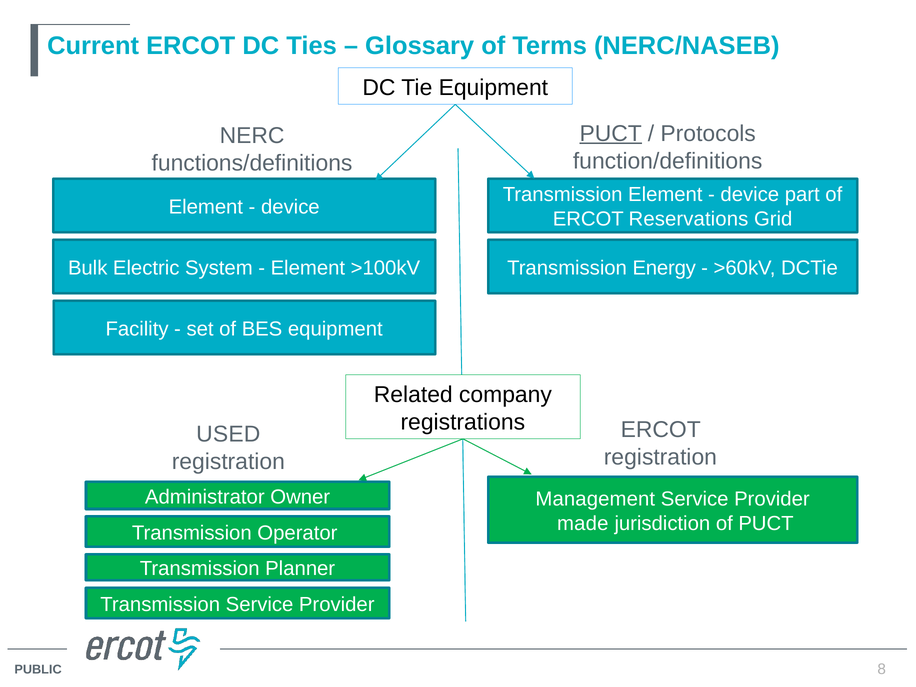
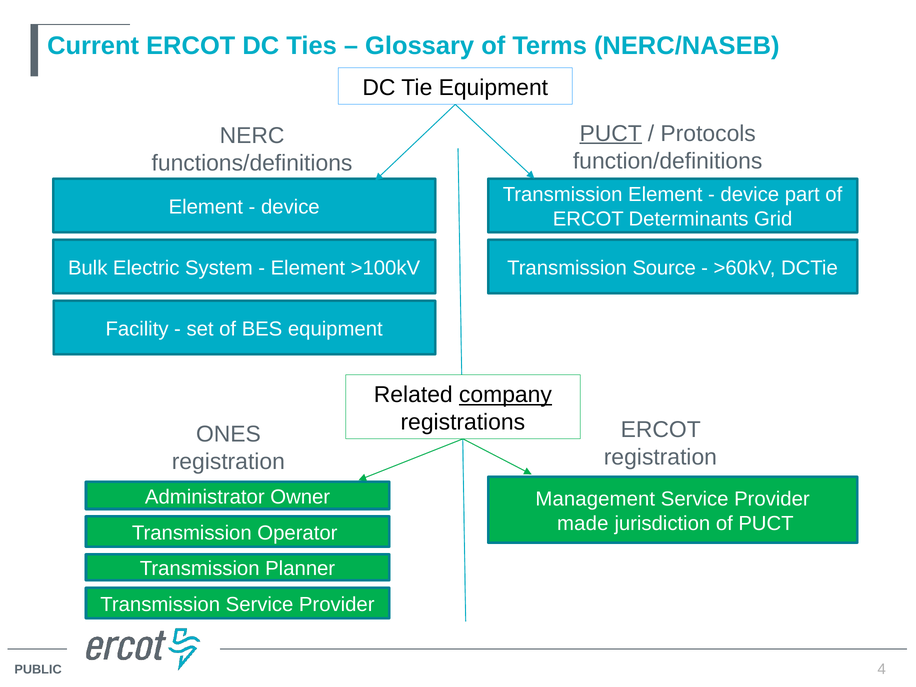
Reservations: Reservations -> Determinants
Energy: Energy -> Source
company underline: none -> present
USED: USED -> ONES
8: 8 -> 4
